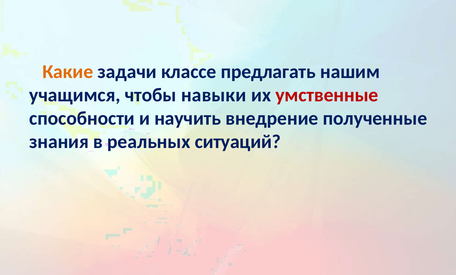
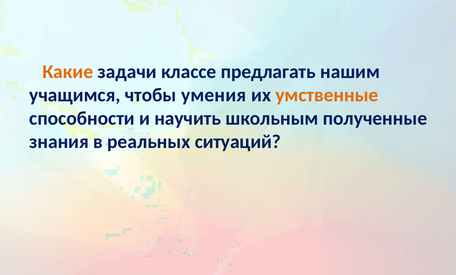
навыки: навыки -> умения
умственные colour: red -> orange
внедрение: внедрение -> школьным
